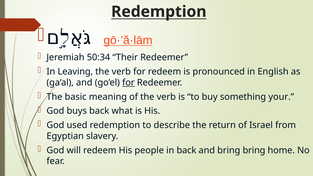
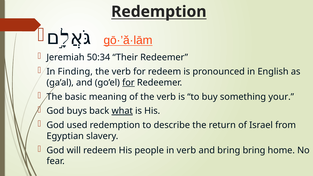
Leaving: Leaving -> Finding
what underline: none -> present
in back: back -> verb
